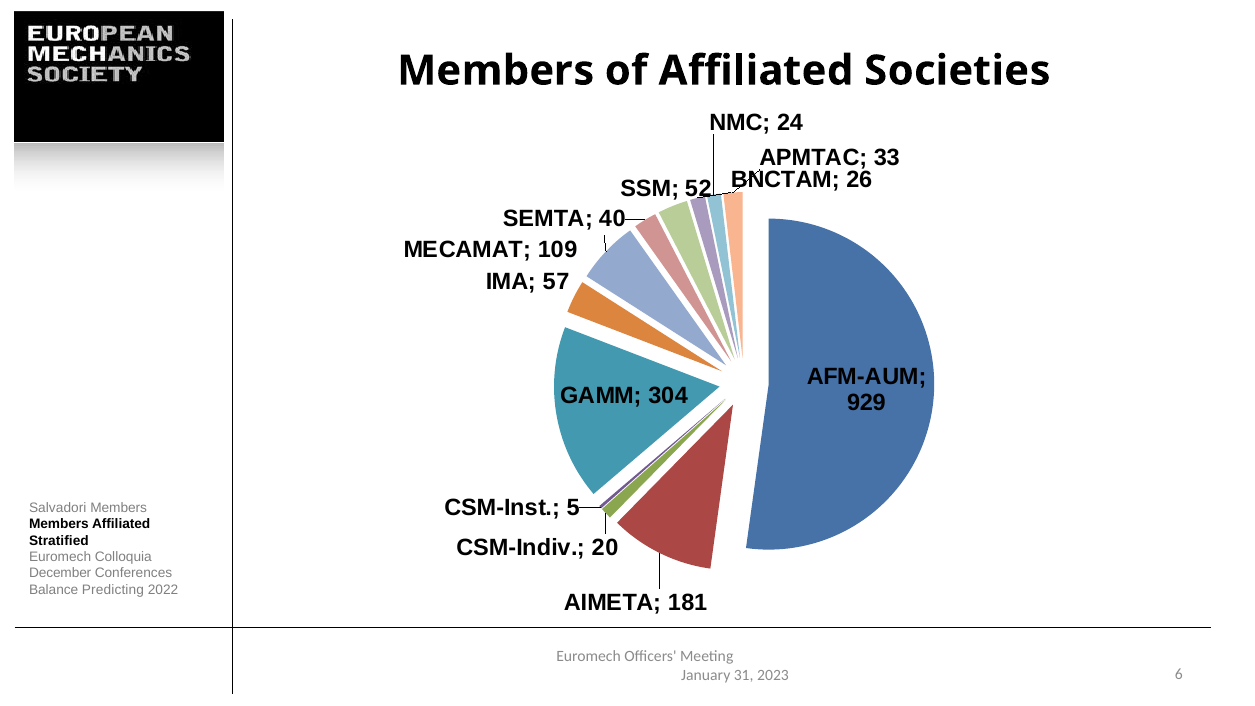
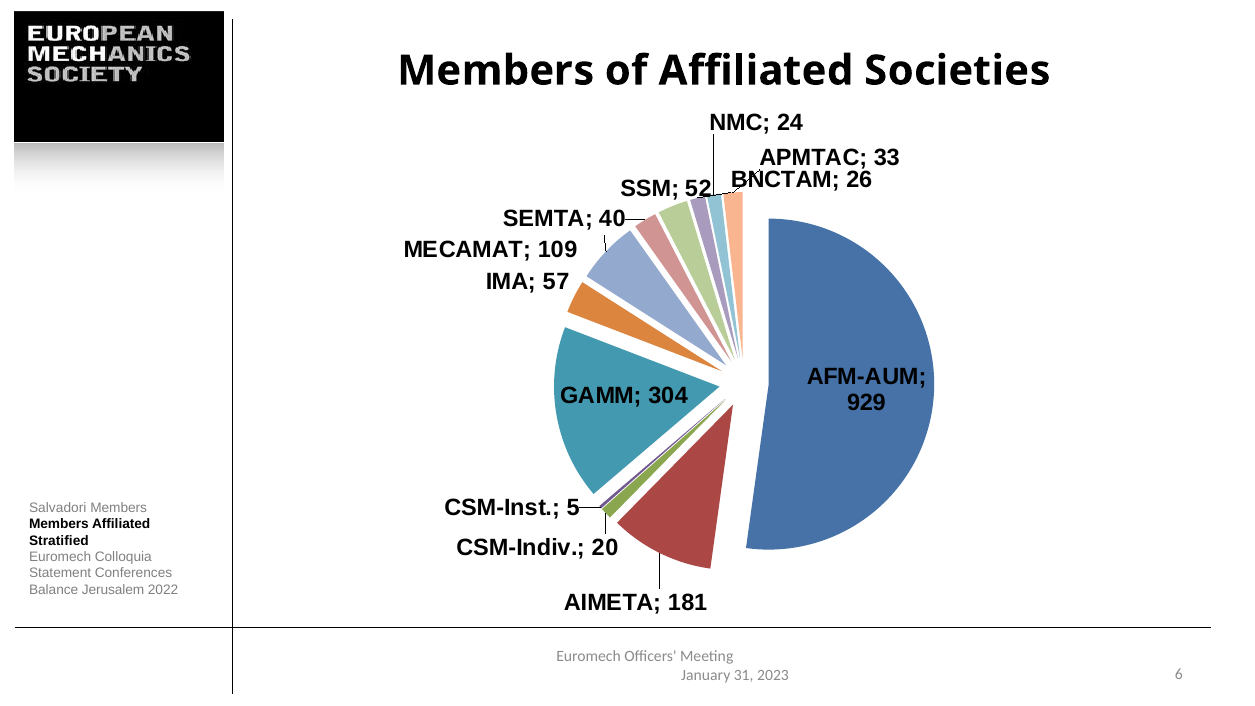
December: December -> Statement
Predicting: Predicting -> Jerusalem
